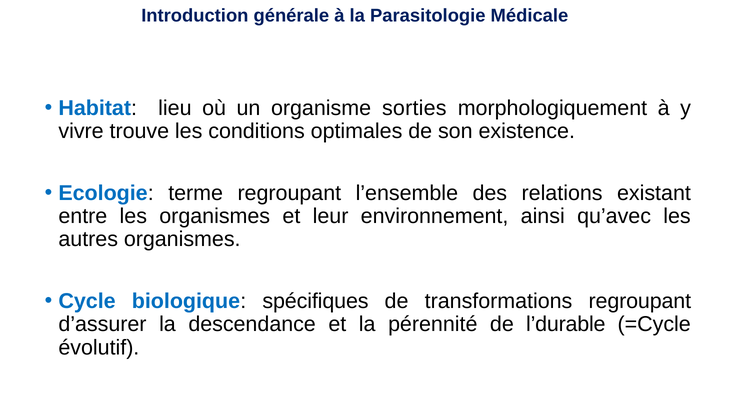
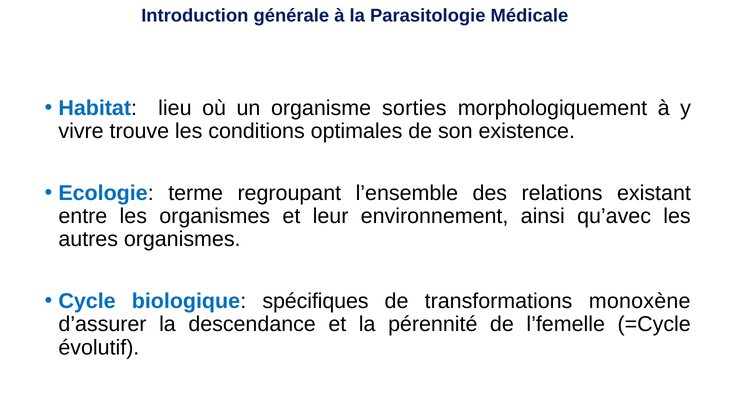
transformations regroupant: regroupant -> monoxène
l’durable: l’durable -> l’femelle
